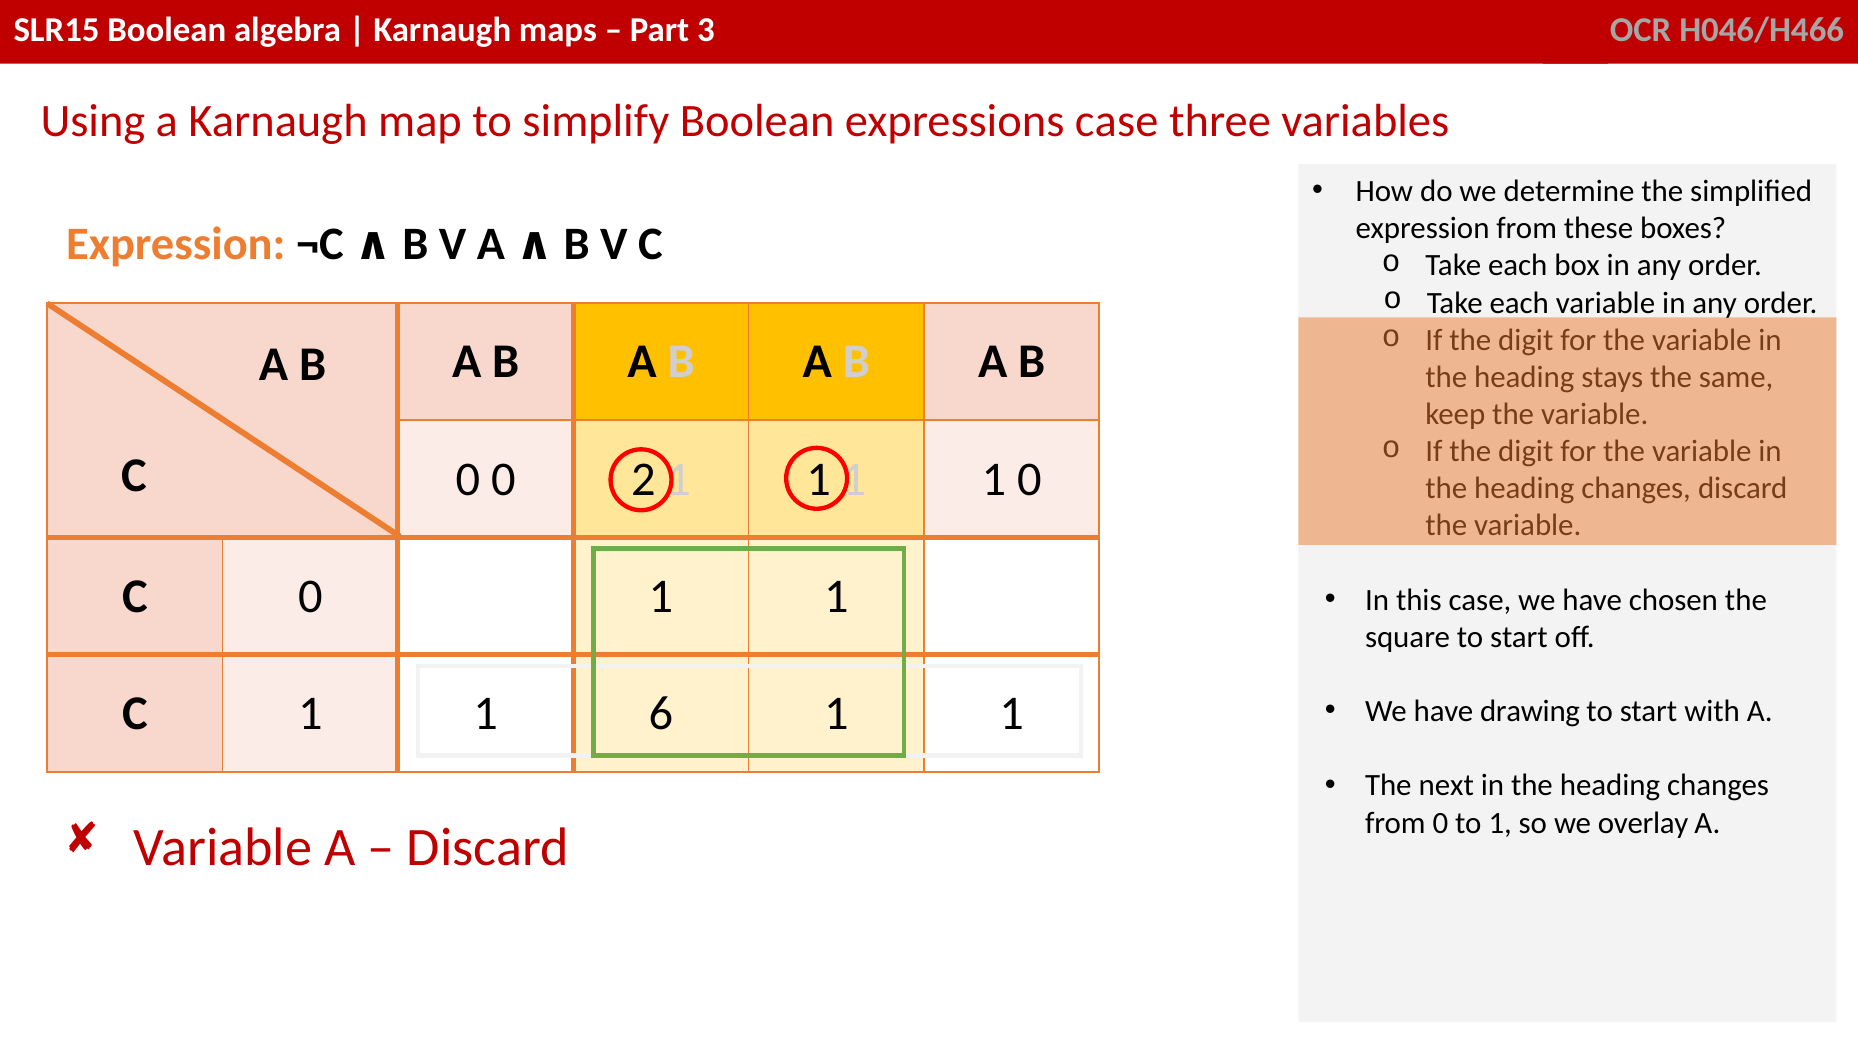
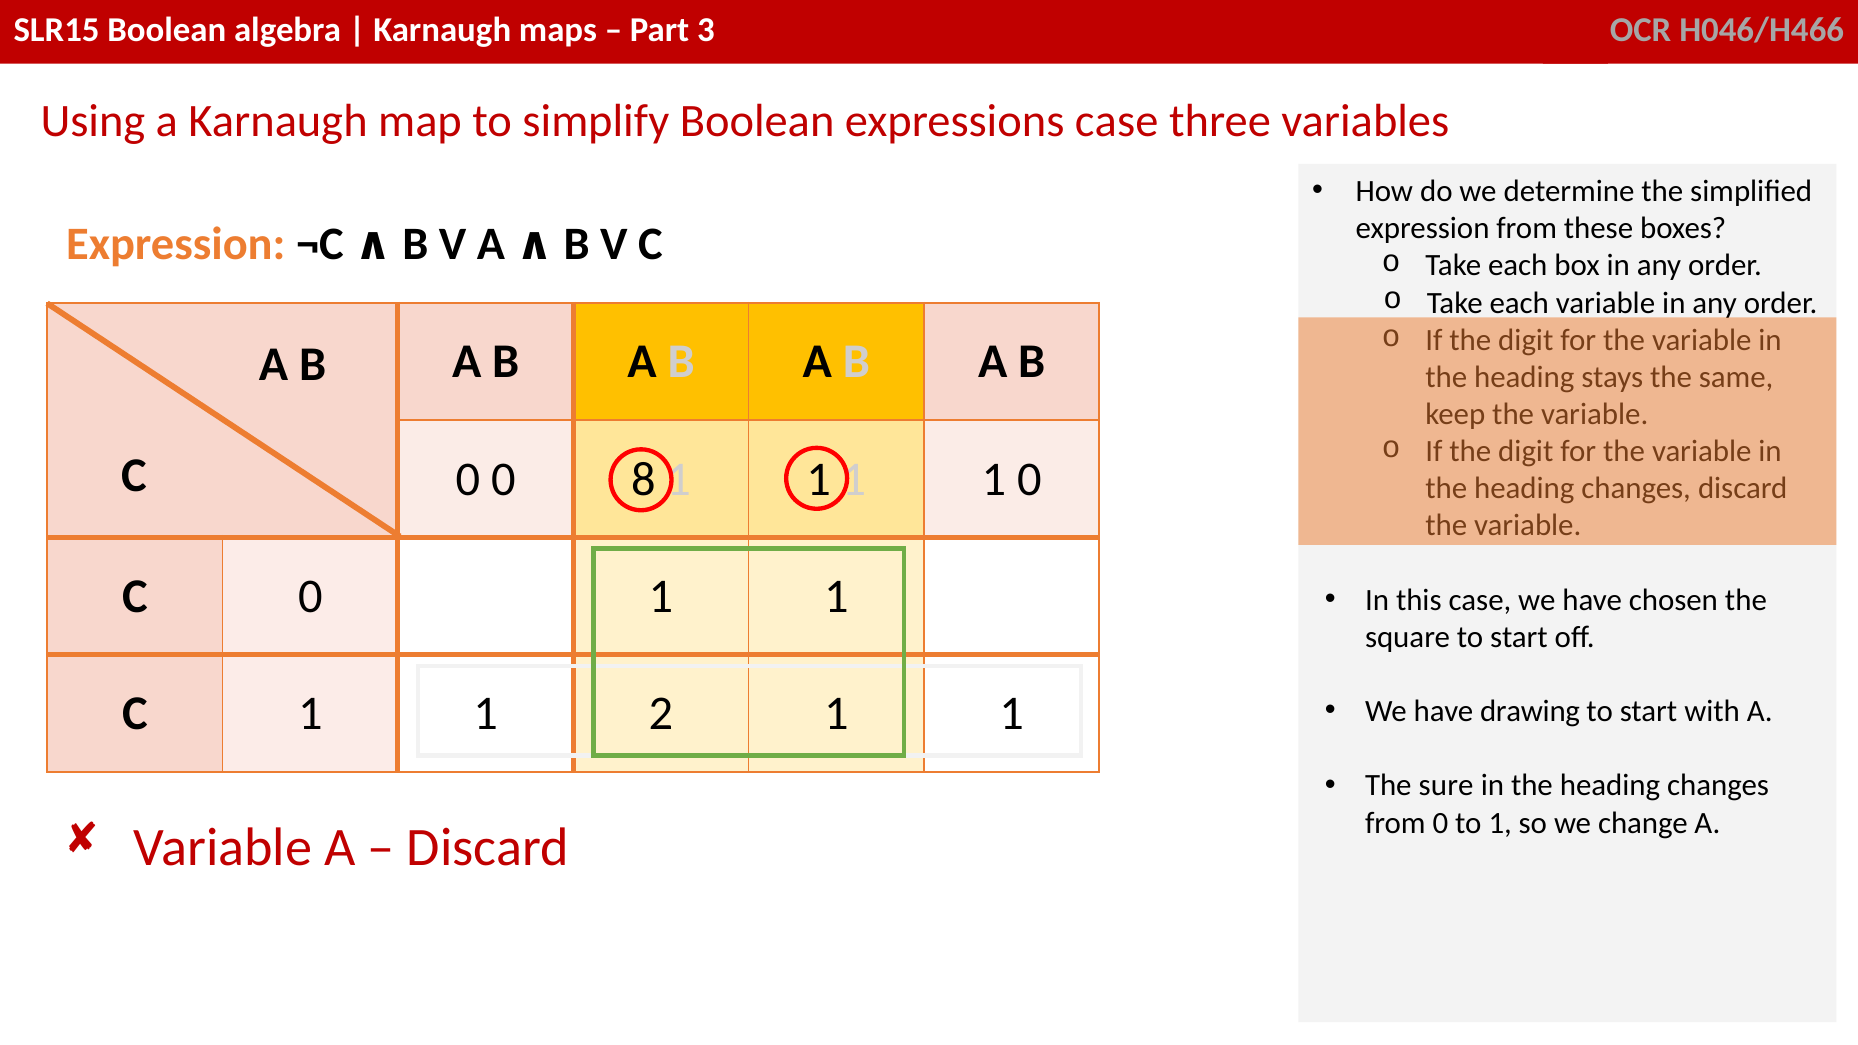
2: 2 -> 8
6: 6 -> 2
next: next -> sure
overlay: overlay -> change
